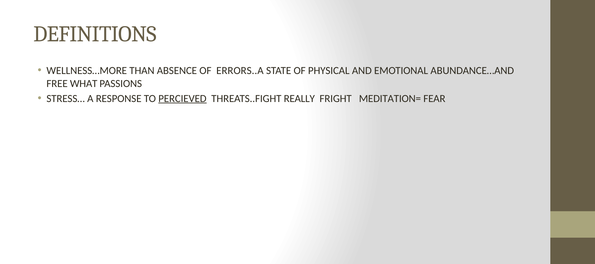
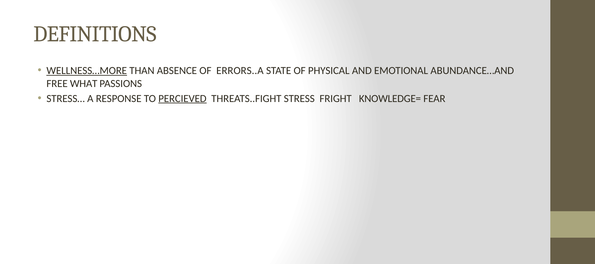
WELLNESS…MORE underline: none -> present
REALLY: REALLY -> STRESS
MEDITATION=: MEDITATION= -> KNOWLEDGE=
